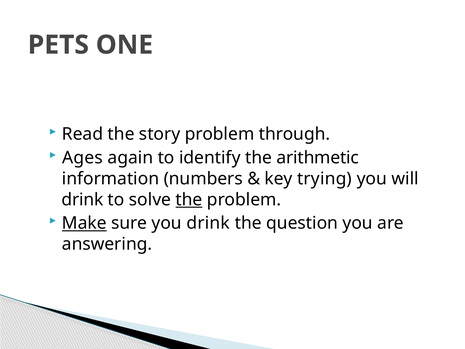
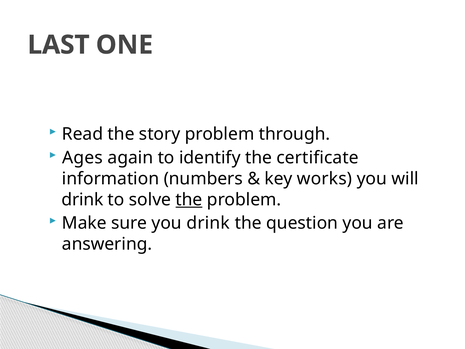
PETS: PETS -> LAST
arithmetic: arithmetic -> certificate
trying: trying -> works
Make underline: present -> none
